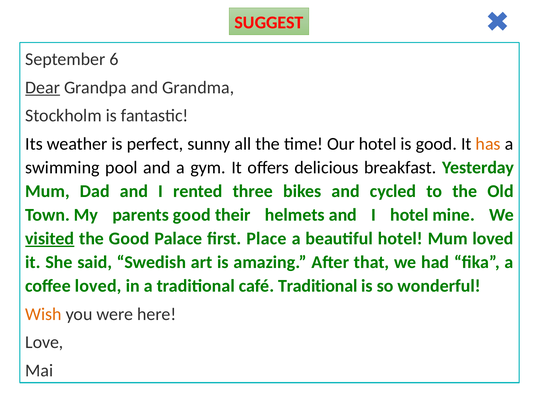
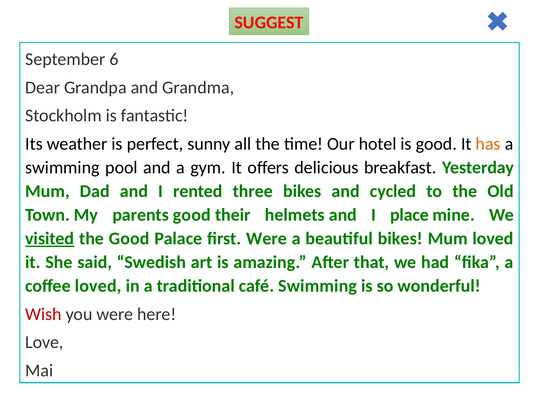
Dear underline: present -> none
I hotel: hotel -> place
first Place: Place -> Were
beautiful hotel: hotel -> bikes
café Traditional: Traditional -> Swimming
Wish colour: orange -> red
